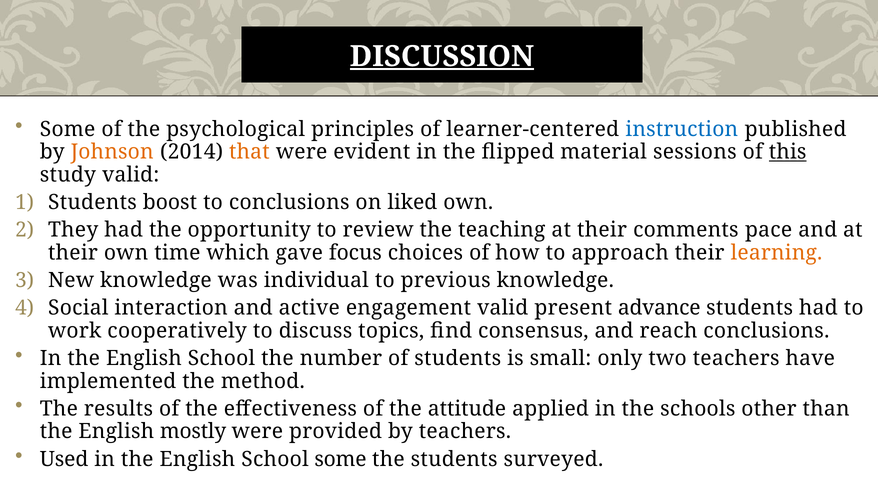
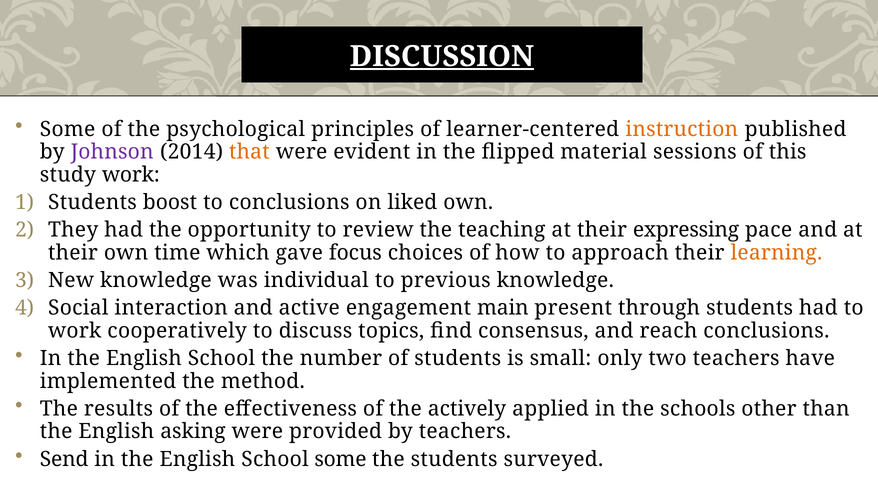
instruction colour: blue -> orange
Johnson colour: orange -> purple
this underline: present -> none
study valid: valid -> work
comments: comments -> expressing
engagement valid: valid -> main
advance: advance -> through
attitude: attitude -> actively
mostly: mostly -> asking
Used: Used -> Send
